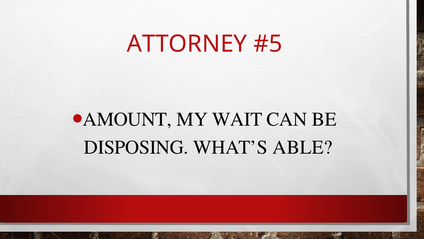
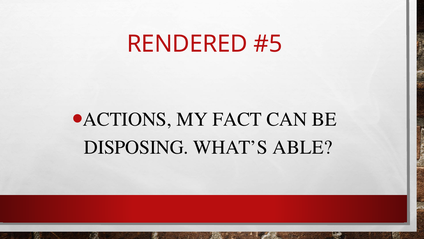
ATTORNEY: ATTORNEY -> RENDERED
AMOUNT: AMOUNT -> ACTIONS
WAIT: WAIT -> FACT
